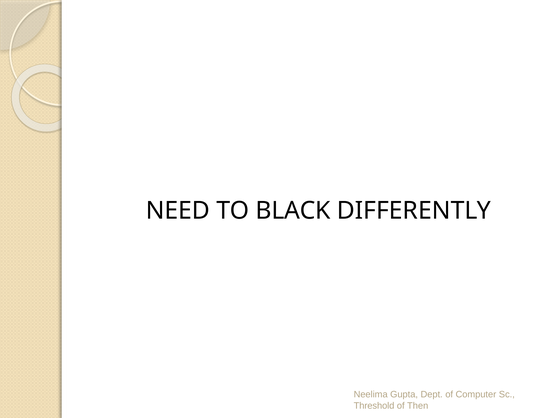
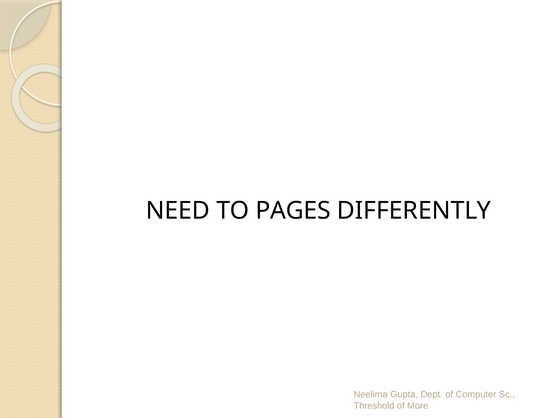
BLACK: BLACK -> PAGES
Then: Then -> More
